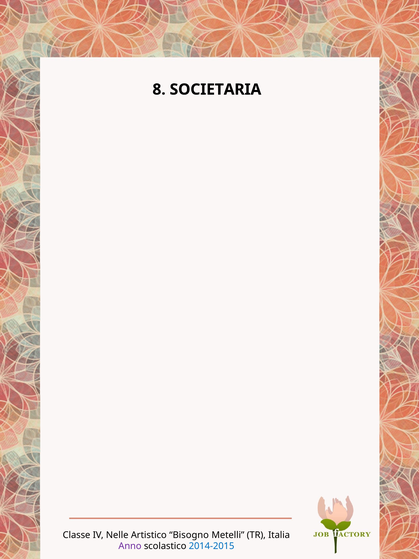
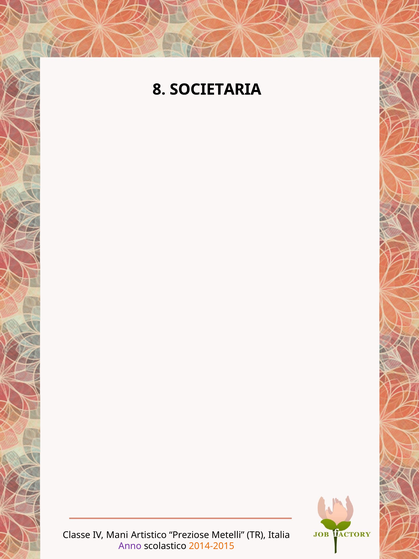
Nelle: Nelle -> Mani
Bisogno: Bisogno -> Preziose
2014-2015 colour: blue -> orange
